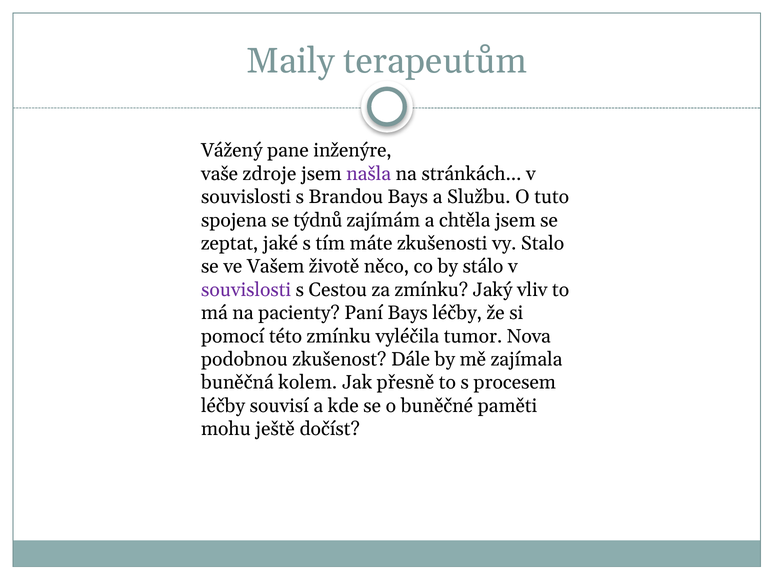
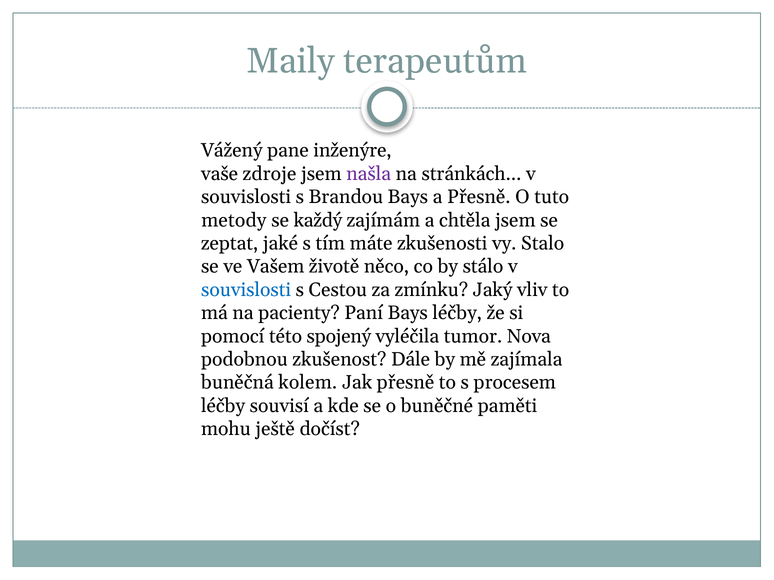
a Službu: Službu -> Přesně
spojena: spojena -> metody
týdnů: týdnů -> každý
souvislosti at (246, 290) colour: purple -> blue
této zmínku: zmínku -> spojený
